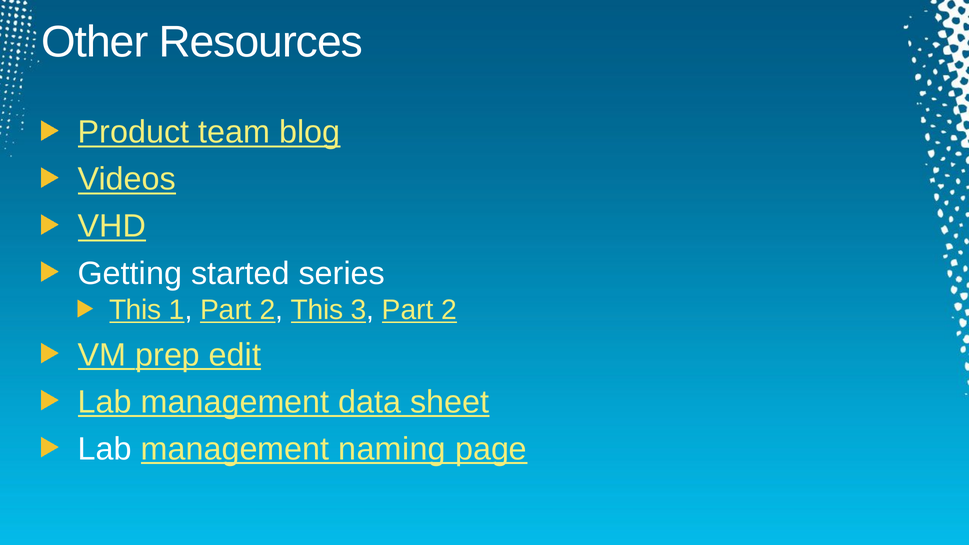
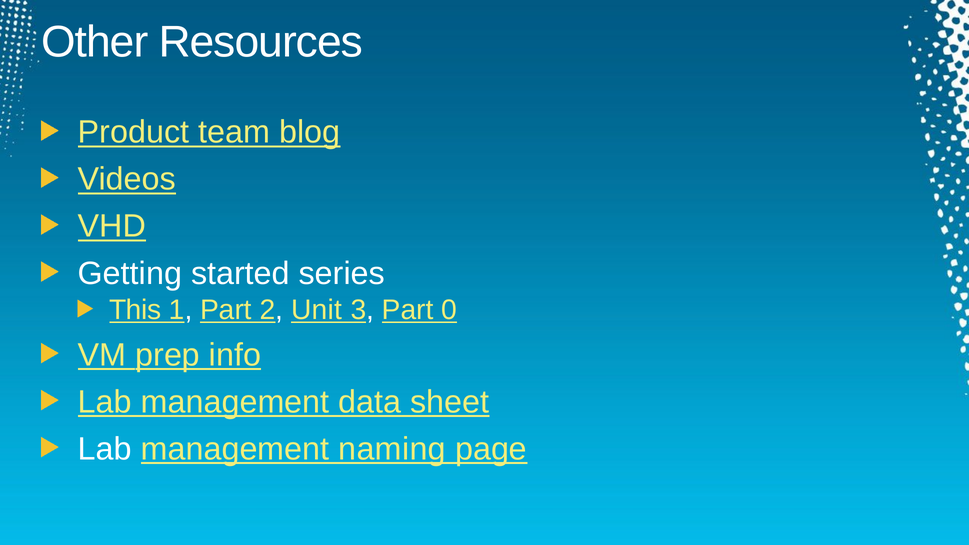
2 This: This -> Unit
3 Part 2: 2 -> 0
edit: edit -> info
